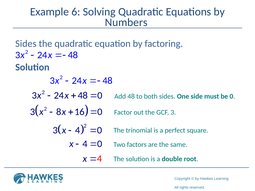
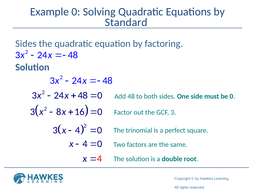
Example 6: 6 -> 0
Numbers: Numbers -> Standard
